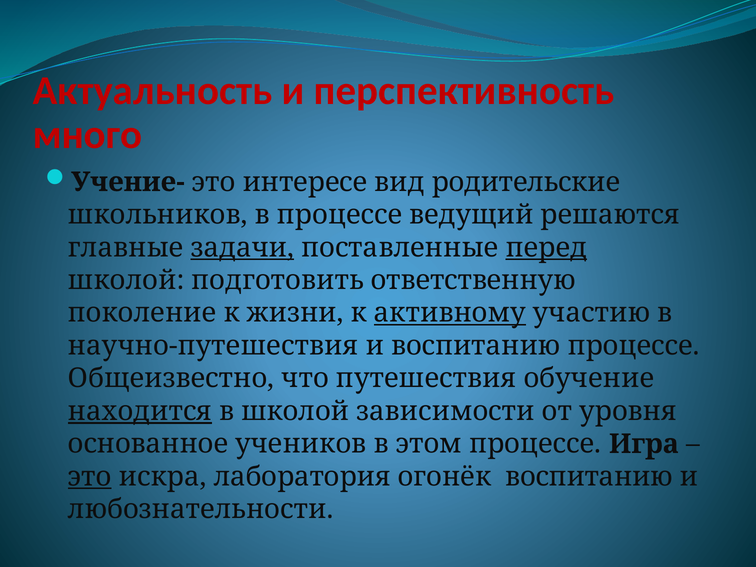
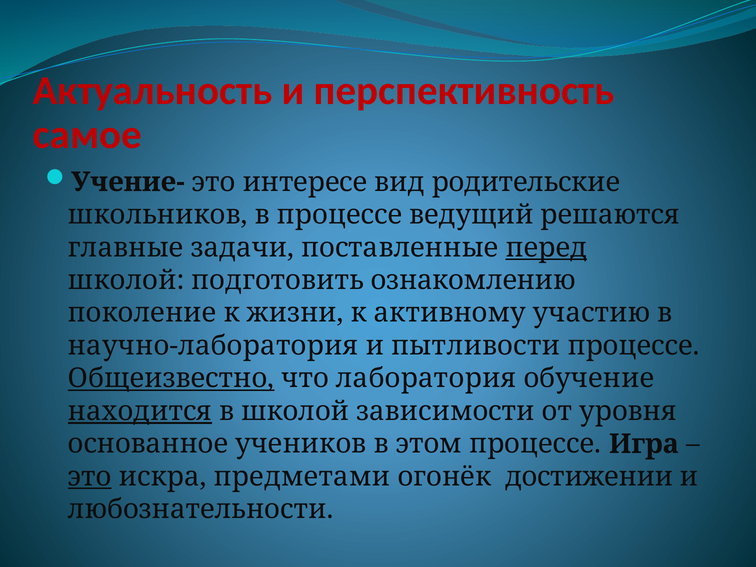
много: много -> самое
задачи underline: present -> none
ответственную: ответственную -> ознакомлению
активному underline: present -> none
научно-путешествия: научно-путешествия -> научно-лаборатория
и воспитанию: воспитанию -> пытливости
Общеизвестно underline: none -> present
путешествия: путешествия -> лаборатория
лаборатория: лаборатория -> предметами
огонёк воспитанию: воспитанию -> достижении
